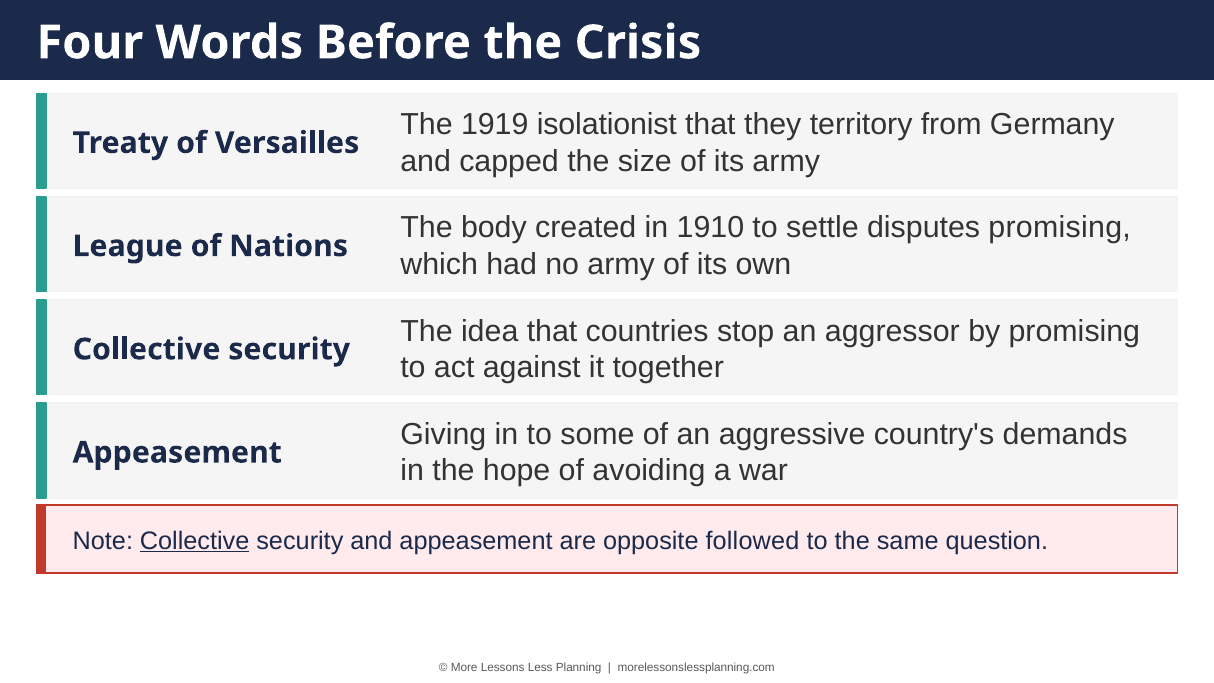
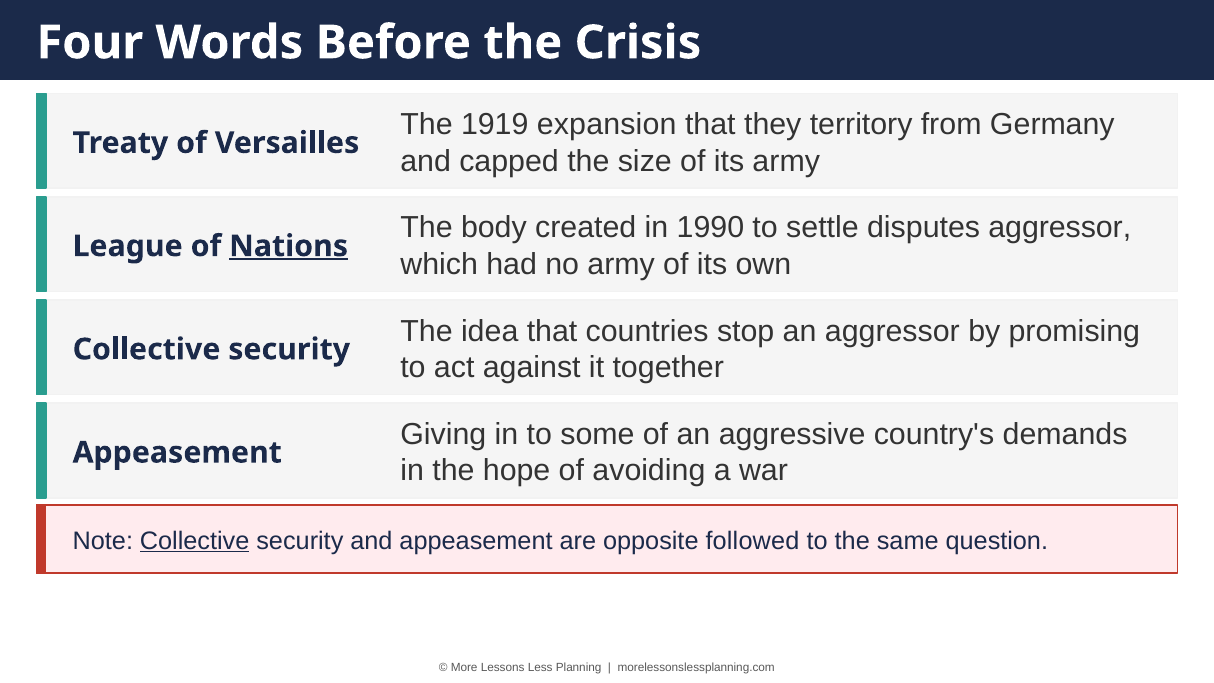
isolationist: isolationist -> expansion
1910: 1910 -> 1990
disputes promising: promising -> aggressor
Nations underline: none -> present
